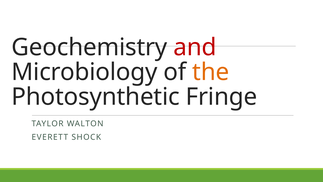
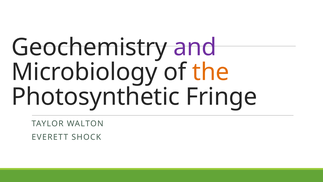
and colour: red -> purple
